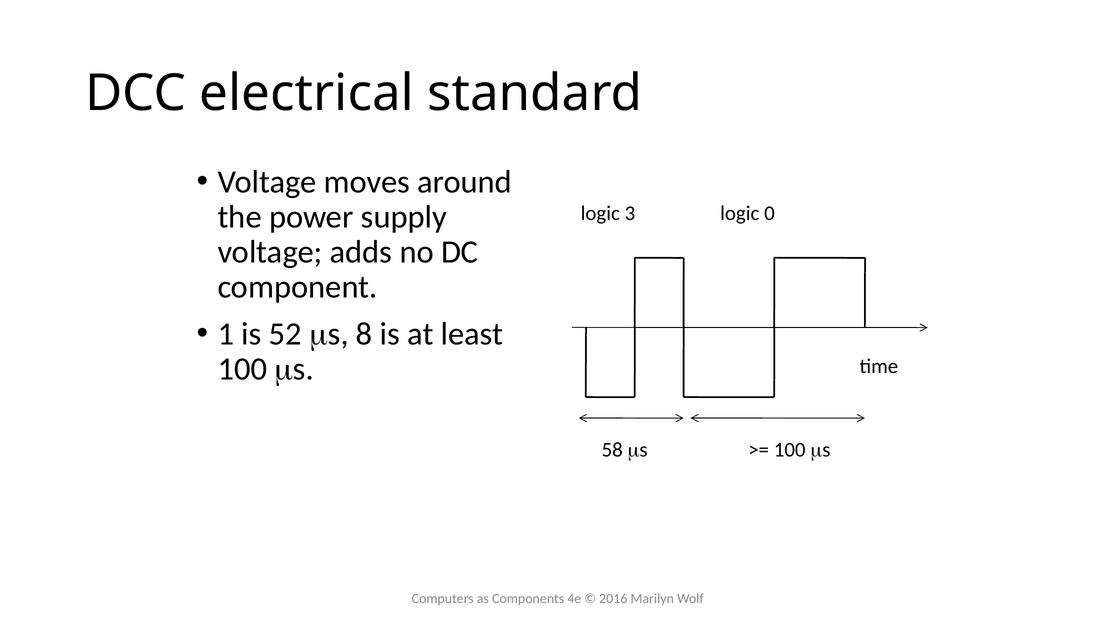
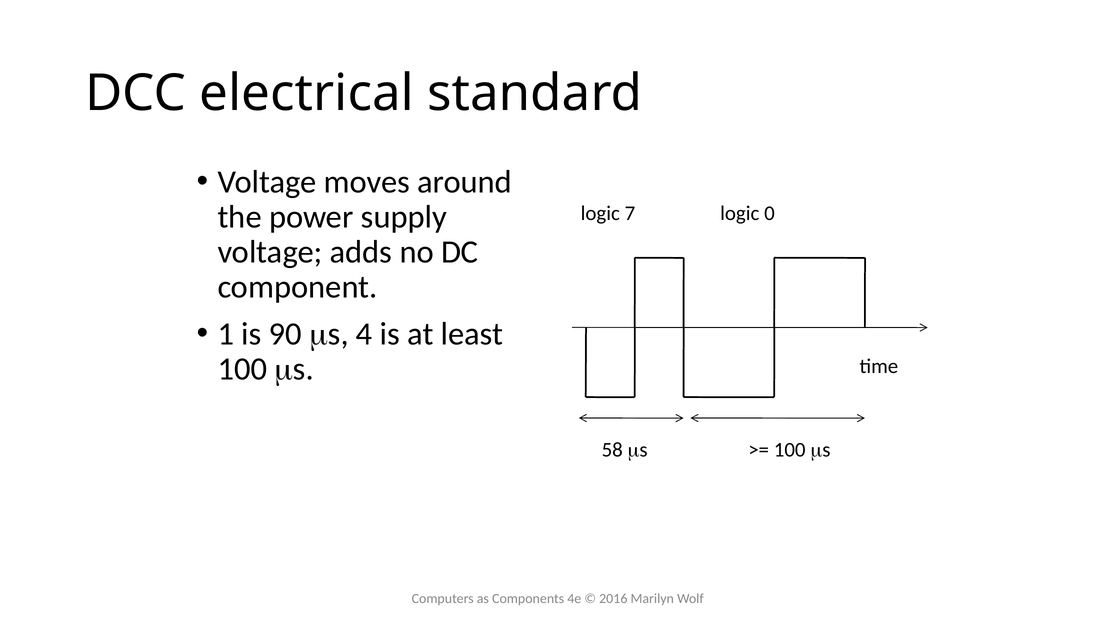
3: 3 -> 7
52: 52 -> 90
8: 8 -> 4
